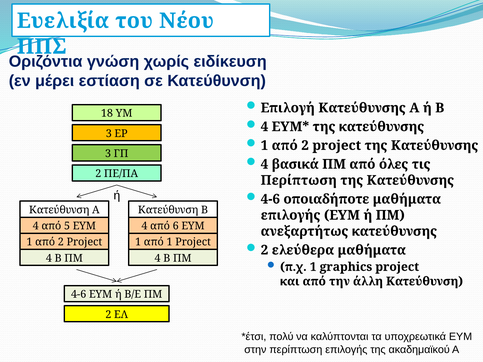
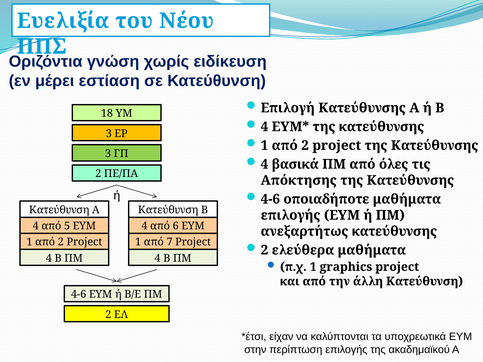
Περίπτωση at (299, 180): Περίπτωση -> Απόκτησης
από 1: 1 -> 7
πολύ: πολύ -> είχαν
